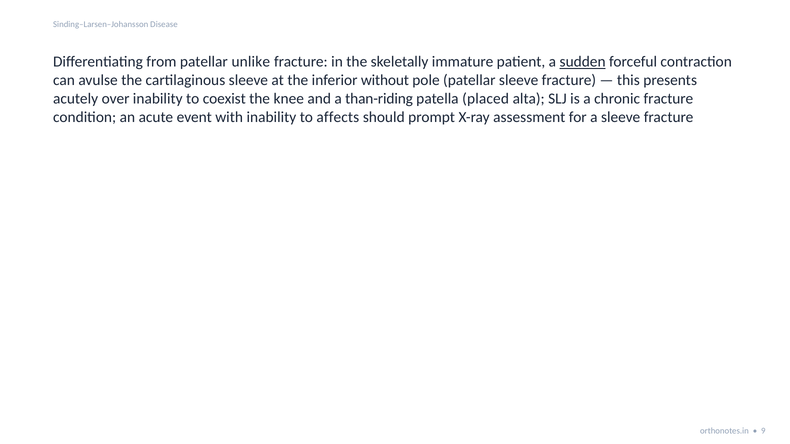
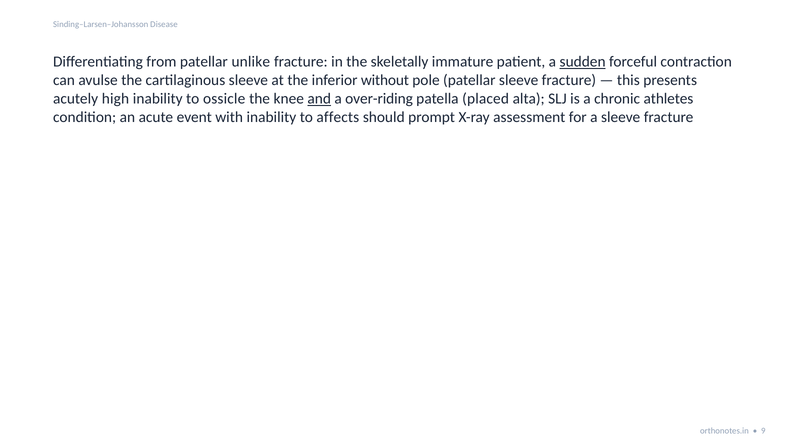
over: over -> high
coexist: coexist -> ossicle
and underline: none -> present
than-riding: than-riding -> over-riding
chronic fracture: fracture -> athletes
